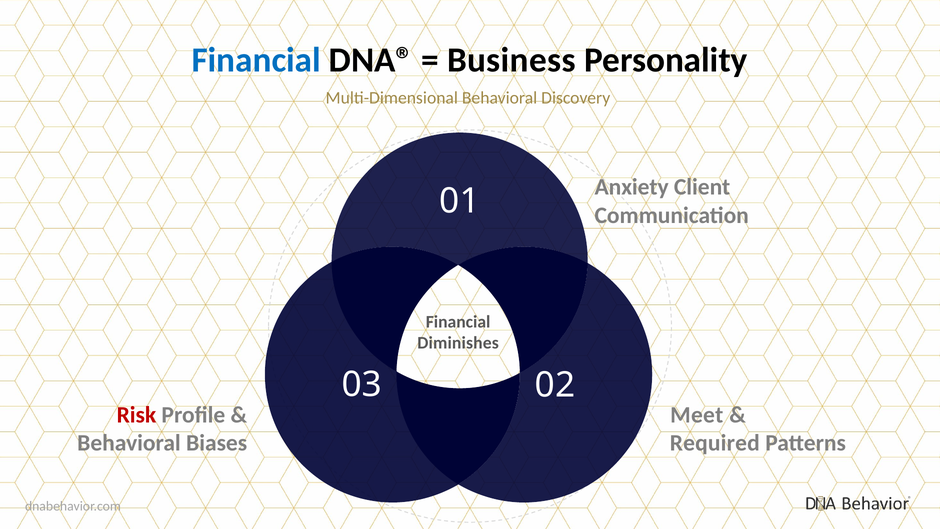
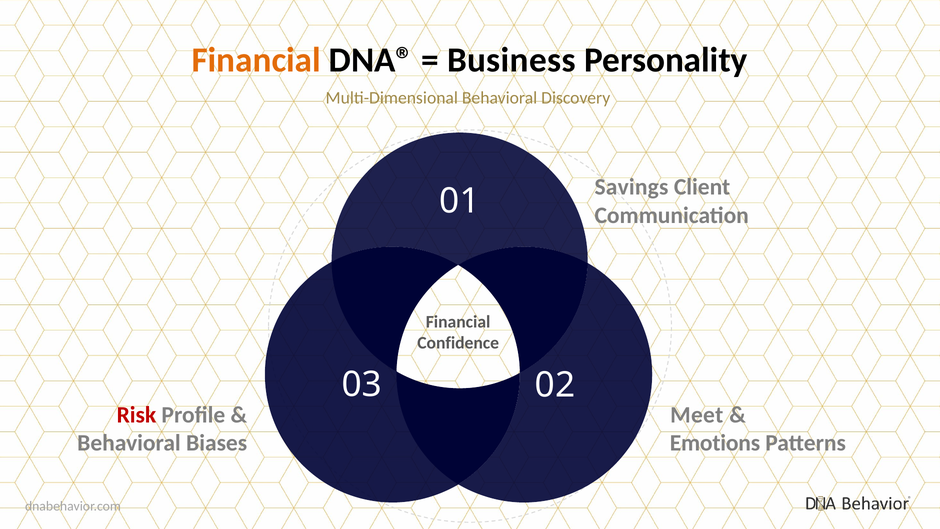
Financial at (256, 60) colour: blue -> orange
Anxiety: Anxiety -> Savings
Diminishes: Diminishes -> Confidence
Required: Required -> Emotions
